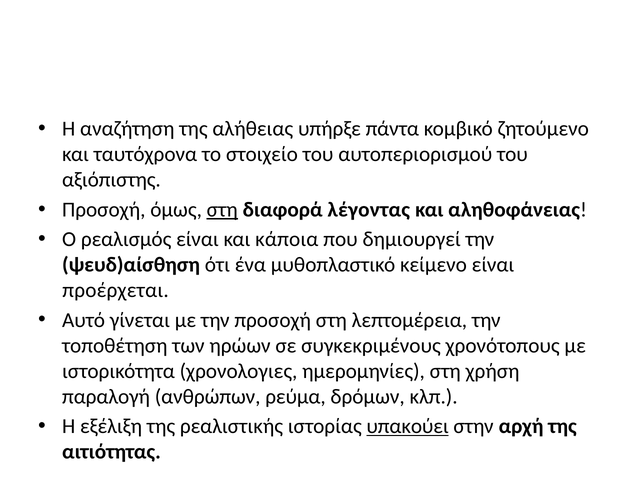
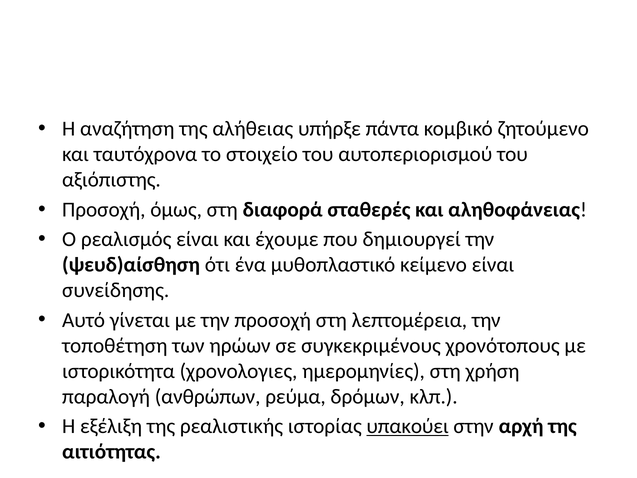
στη at (222, 210) underline: present -> none
λέγοντας: λέγοντας -> σταθερές
κάποια: κάποια -> έχουμε
προέρχεται: προέρχεται -> συνείδησης
